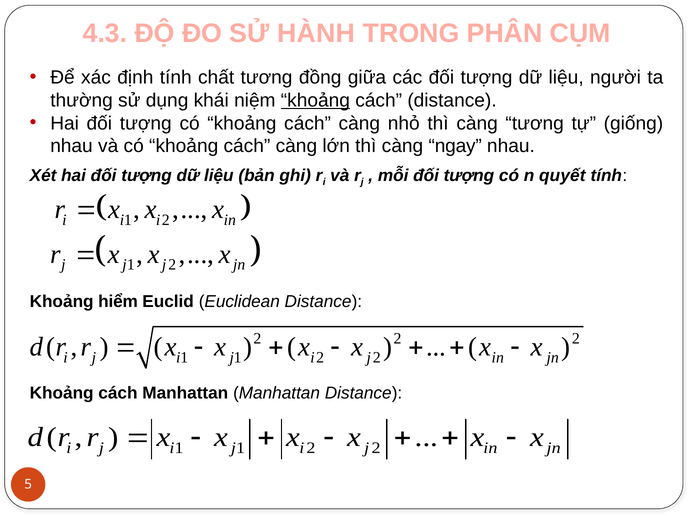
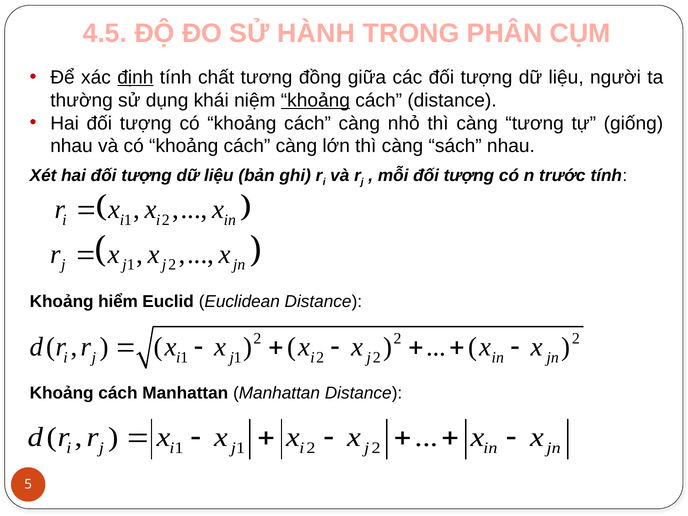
4.3: 4.3 -> 4.5
định underline: none -> present
ngay: ngay -> sách
quyết: quyết -> trước
